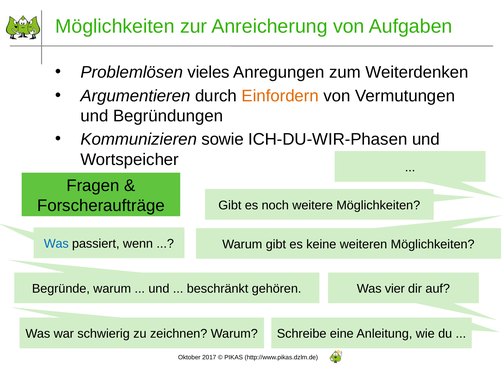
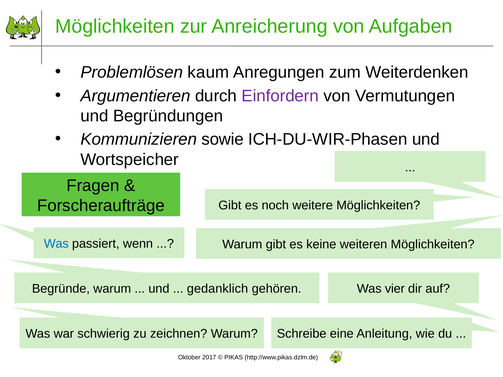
vieles: vieles -> kaum
Einfordern colour: orange -> purple
beschränkt: beschränkt -> gedanklich
